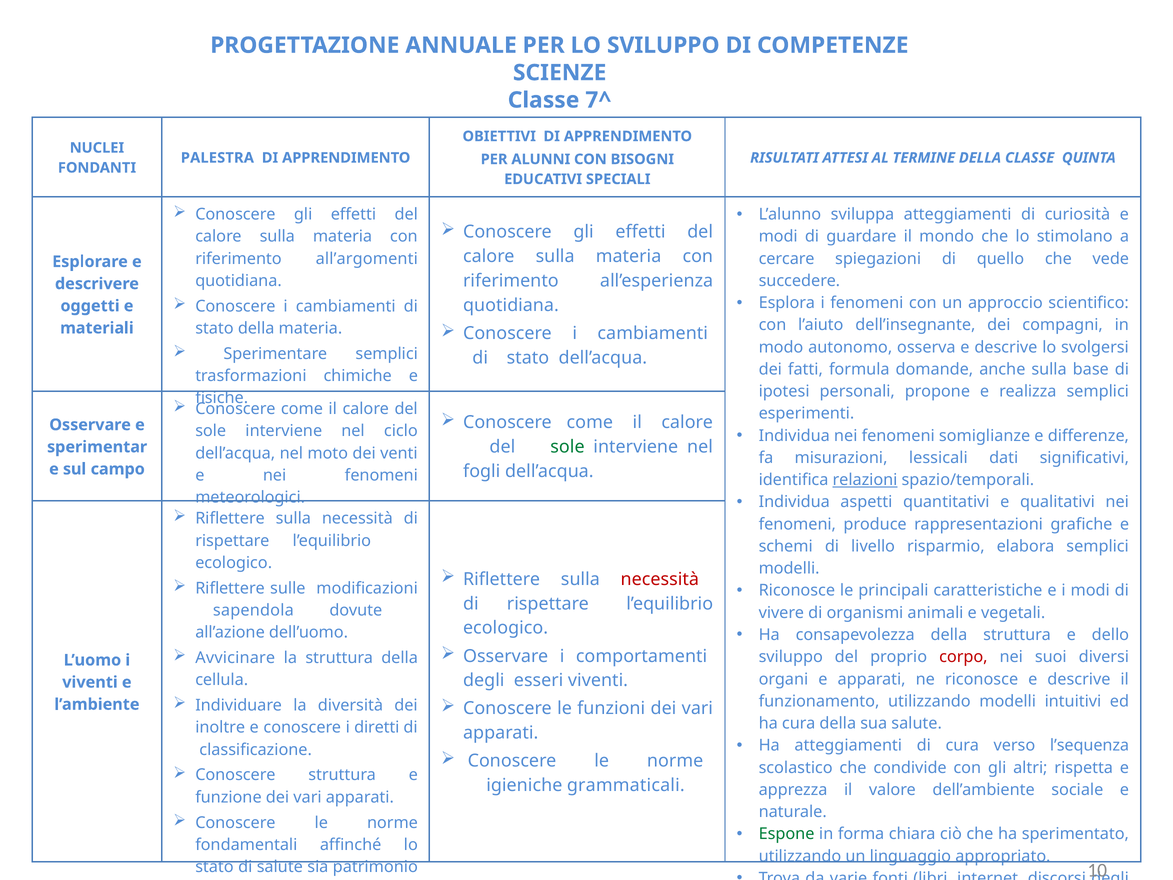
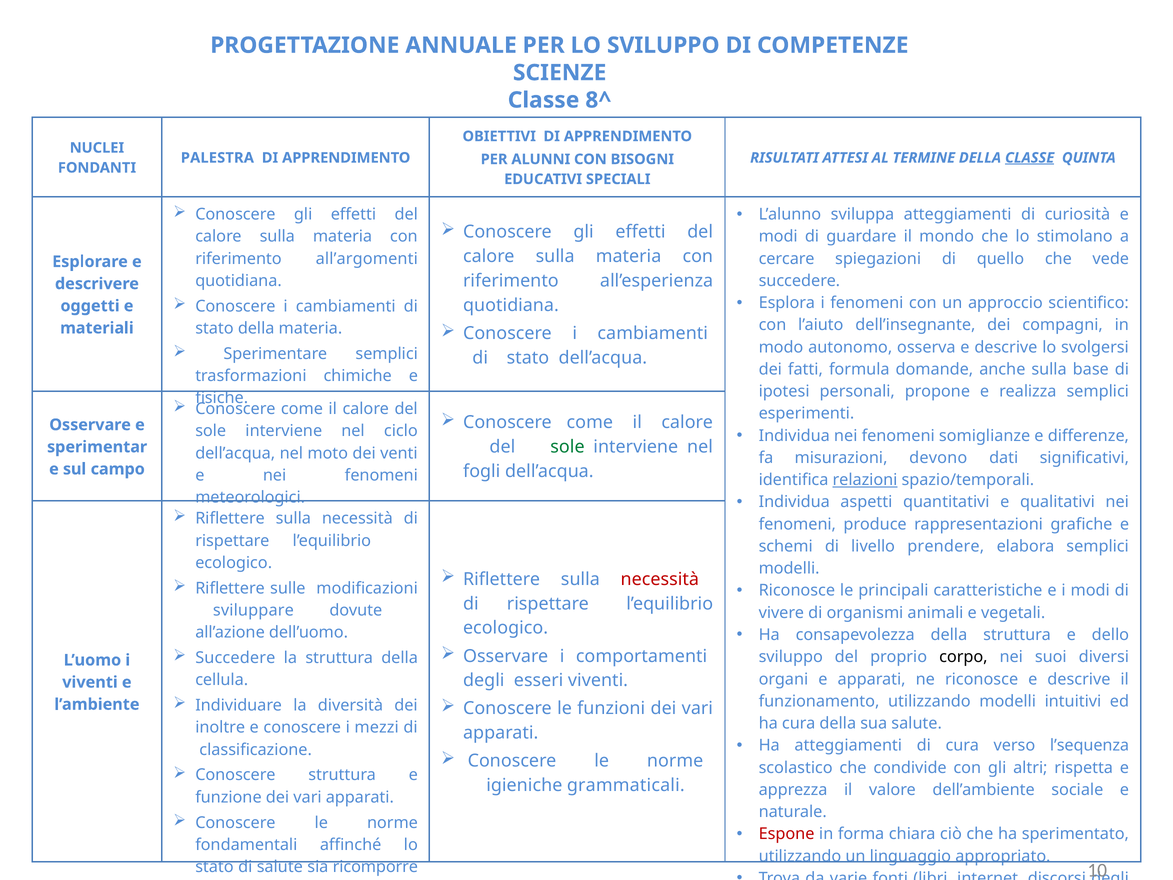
7^: 7^ -> 8^
CLASSE at (1030, 158) underline: none -> present
lessicali: lessicali -> devono
risparmio: risparmio -> prendere
sapendola: sapendola -> sviluppare
Avvicinare at (235, 658): Avvicinare -> Succedere
corpo colour: red -> black
diretti: diretti -> mezzi
Espone colour: green -> red
patrimonio: patrimonio -> ricomporre
